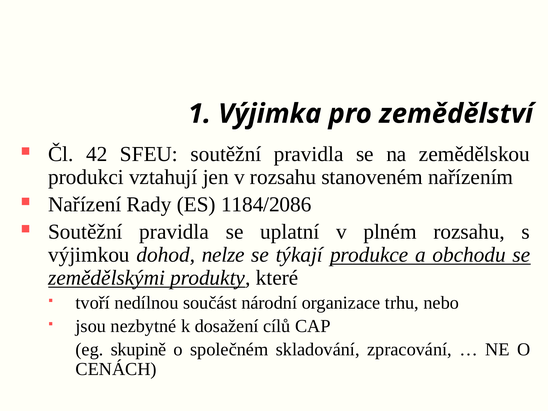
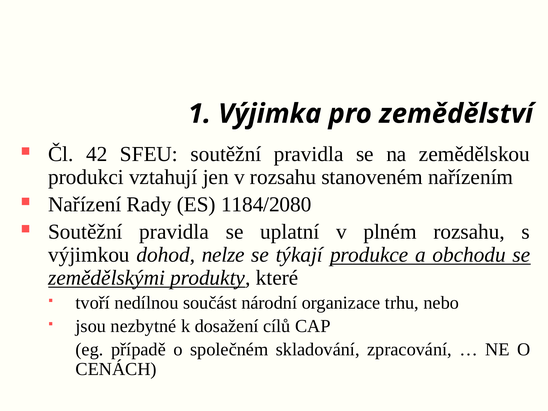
1184/2086: 1184/2086 -> 1184/2080
skupině: skupině -> případě
